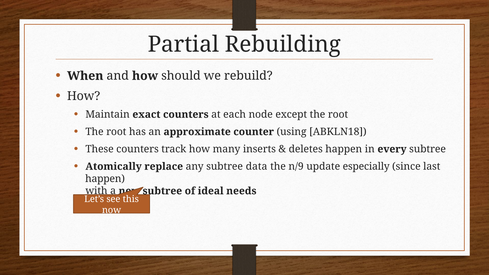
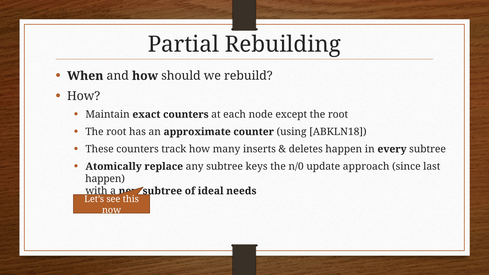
data: data -> keys
n/9: n/9 -> n/0
especially: especially -> approach
